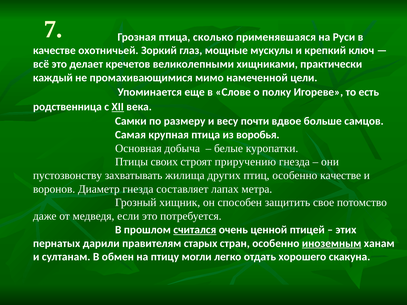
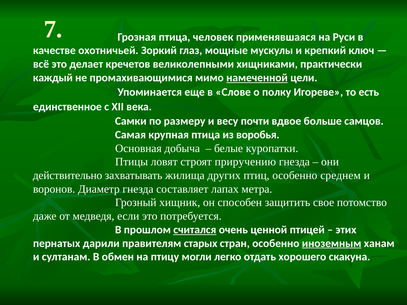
сколько: сколько -> человек
намеченной underline: none -> present
родственница: родственница -> единственное
XII underline: present -> none
своих: своих -> ловят
пустозвонству: пустозвонству -> действительно
особенно качестве: качестве -> среднем
